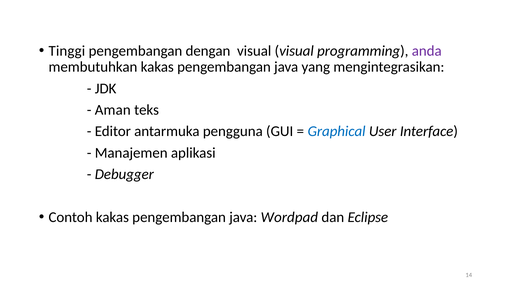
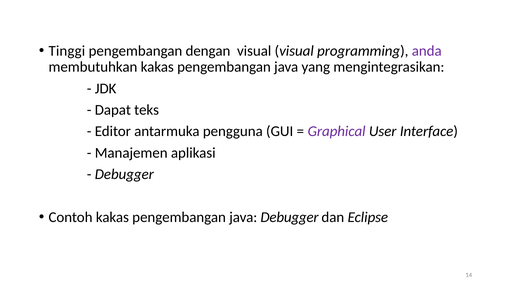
Aman: Aman -> Dapat
Graphical colour: blue -> purple
java Wordpad: Wordpad -> Debugger
